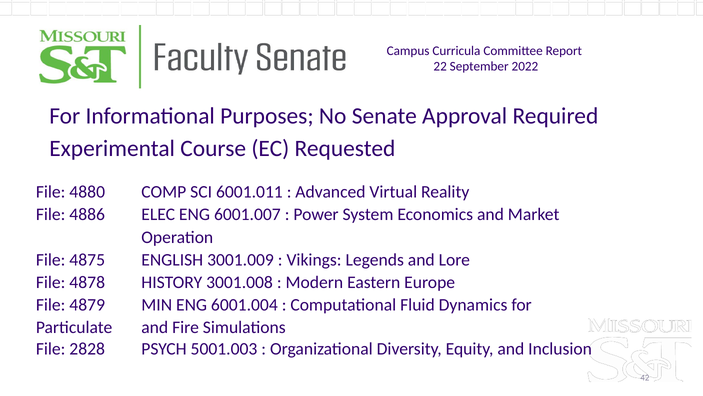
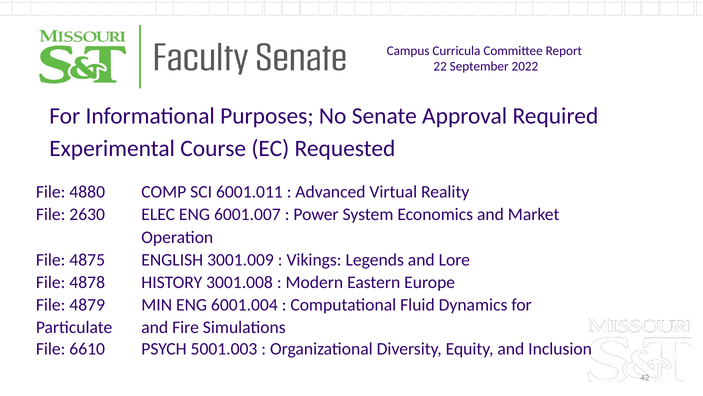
4886: 4886 -> 2630
2828: 2828 -> 6610
